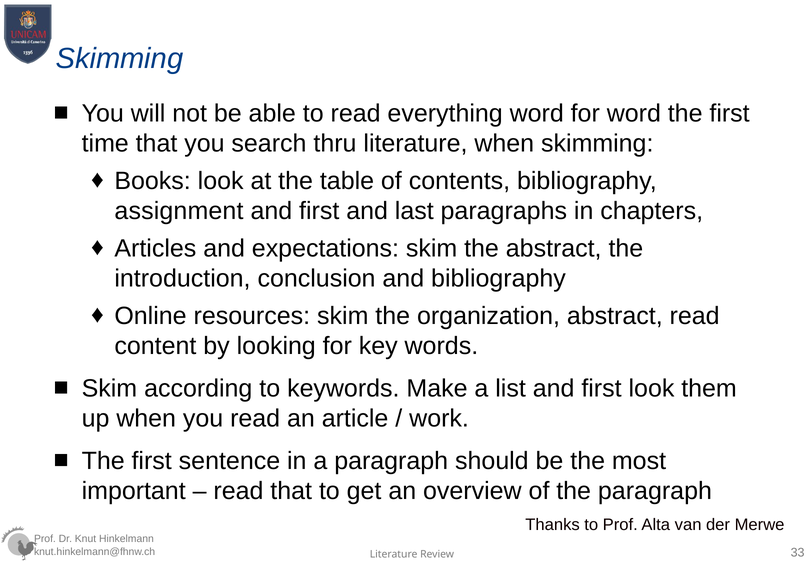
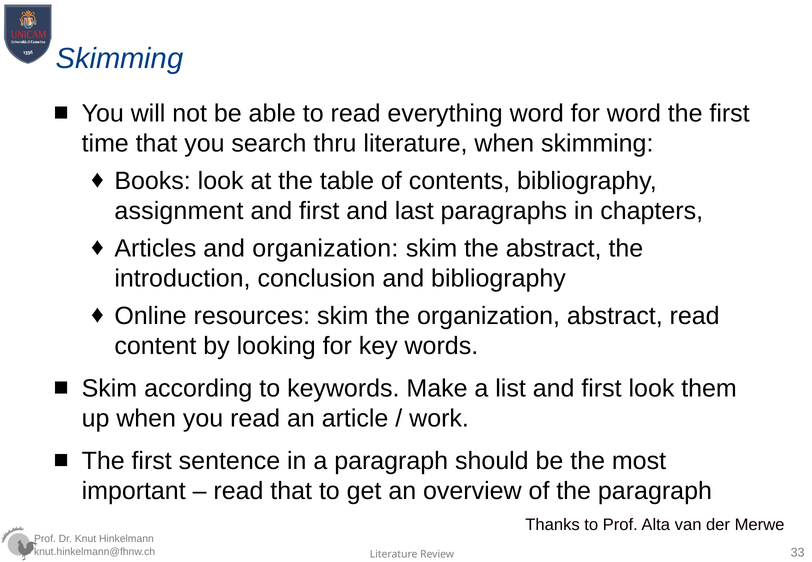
and expectations: expectations -> organization
